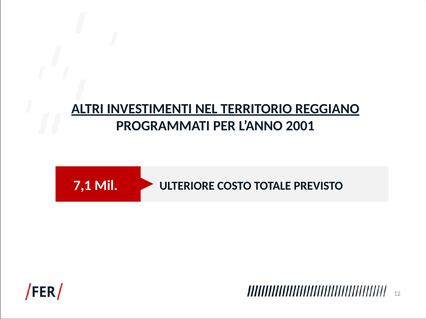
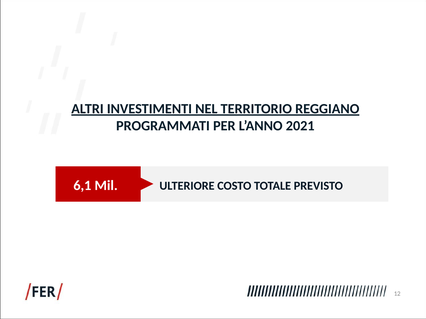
2001: 2001 -> 2021
7,1: 7,1 -> 6,1
